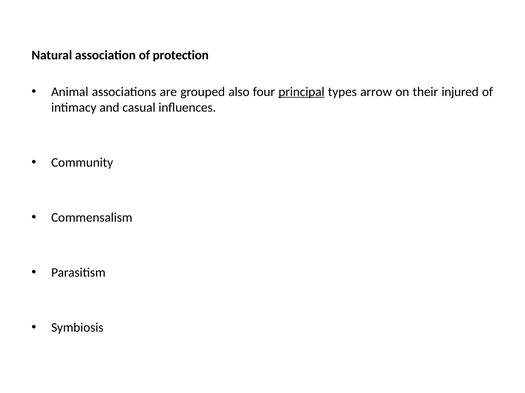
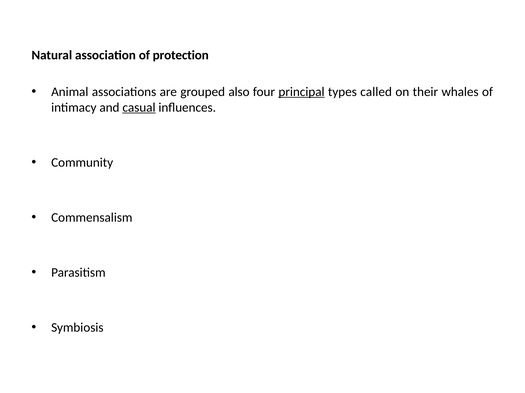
arrow: arrow -> called
injured: injured -> whales
casual underline: none -> present
